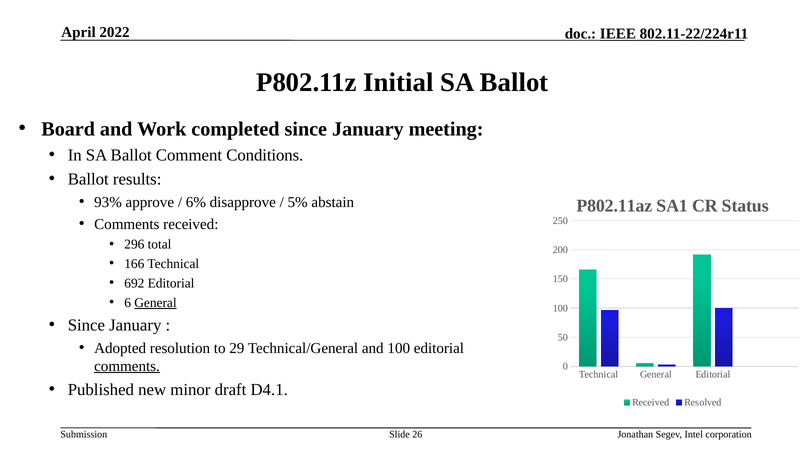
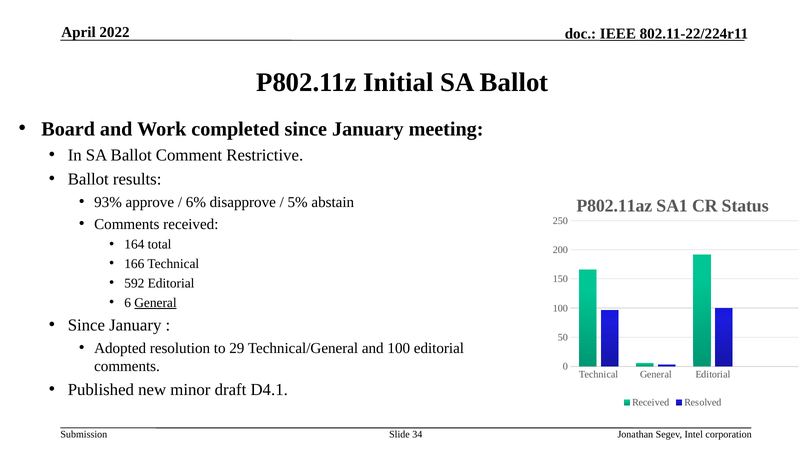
Conditions: Conditions -> Restrictive
296: 296 -> 164
692: 692 -> 592
comments at (127, 366) underline: present -> none
26: 26 -> 34
